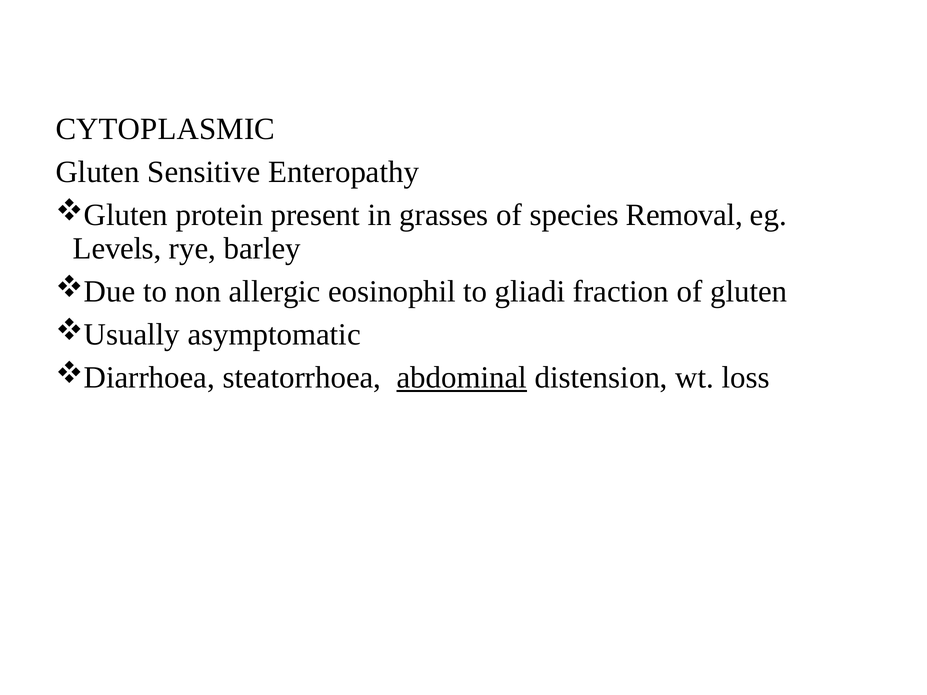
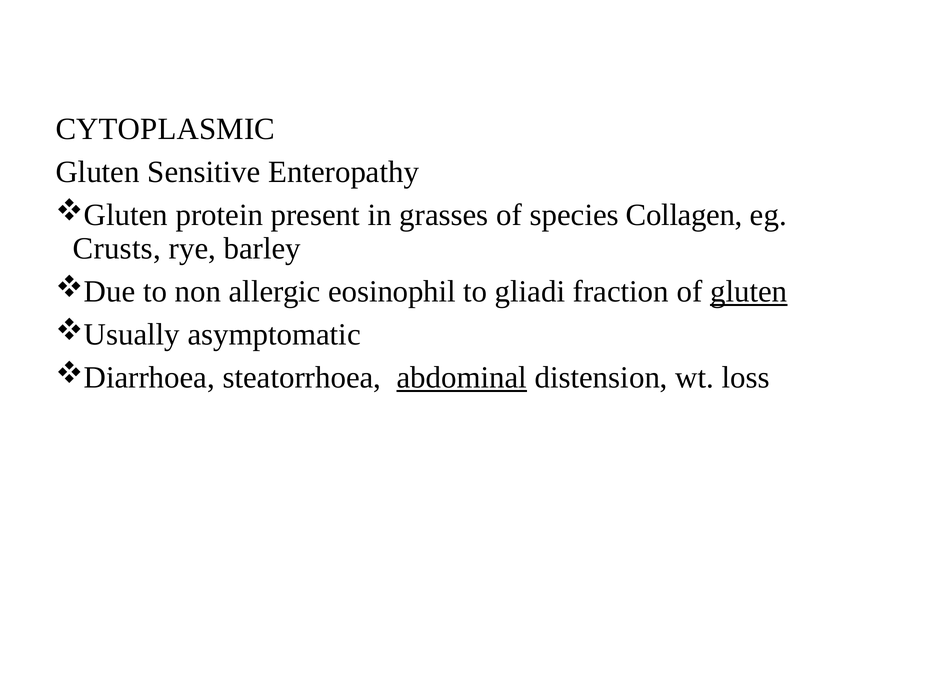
Removal: Removal -> Collagen
Levels: Levels -> Crusts
gluten at (749, 292) underline: none -> present
